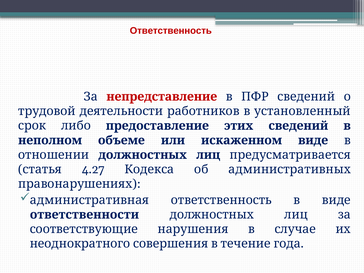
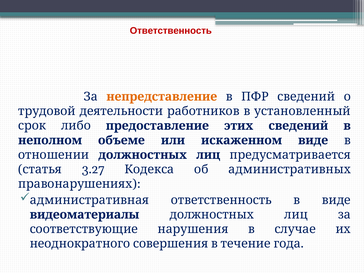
непредставление colour: red -> orange
4.27: 4.27 -> 3.27
ответственности: ответственности -> видеоматериалы
